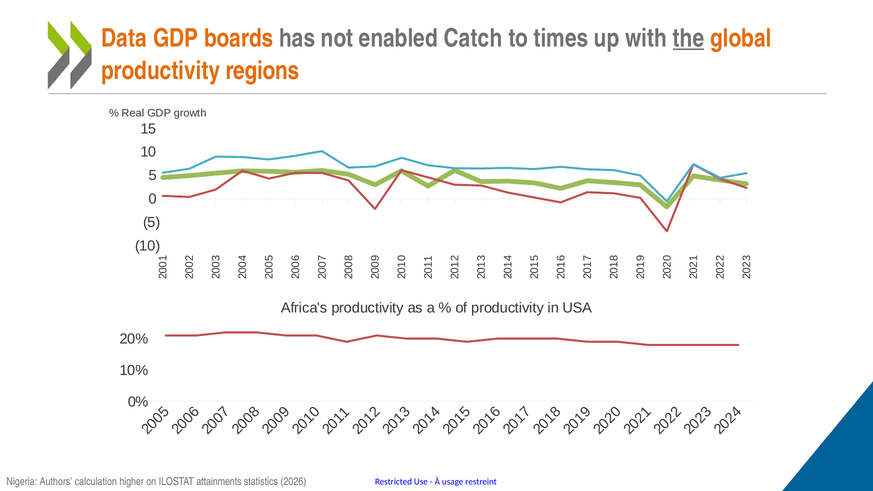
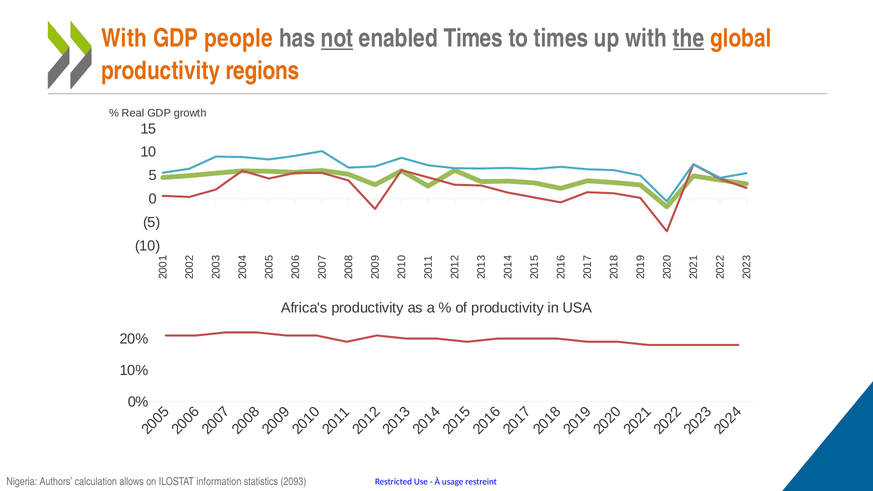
Data at (124, 38): Data -> With
boards: boards -> people
not underline: none -> present
enabled Catch: Catch -> Times
higher: higher -> allows
attainments: attainments -> information
2026: 2026 -> 2093
